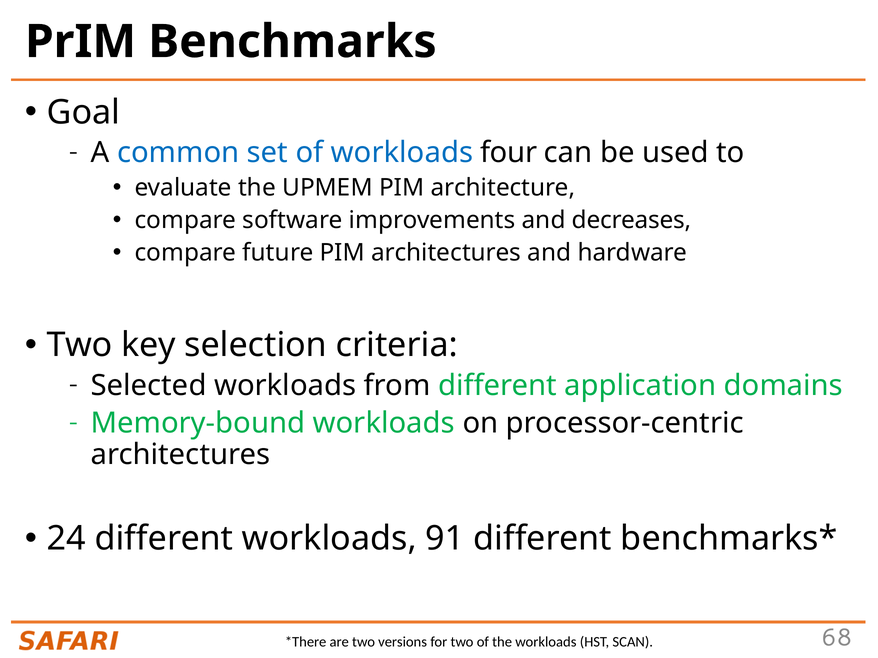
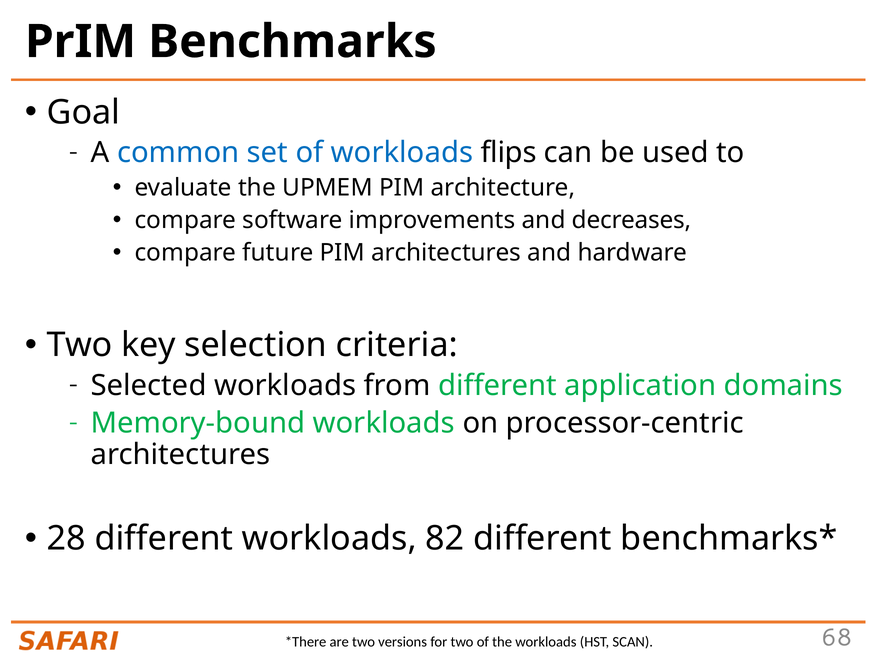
four: four -> flips
24: 24 -> 28
91: 91 -> 82
